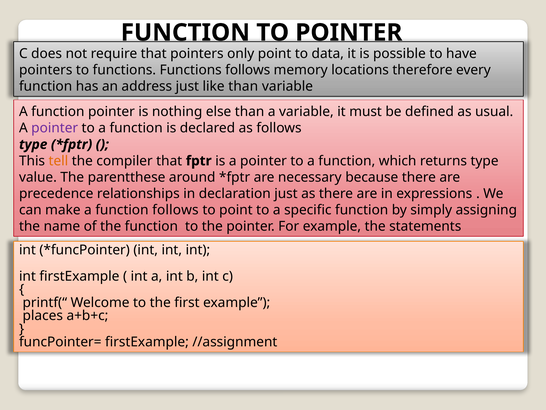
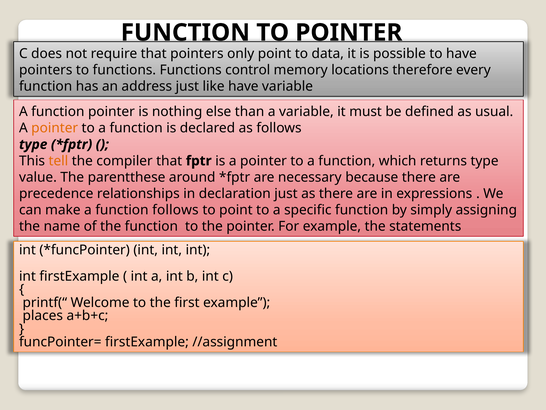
Functions follows: follows -> control
like than: than -> have
pointer at (55, 128) colour: purple -> orange
